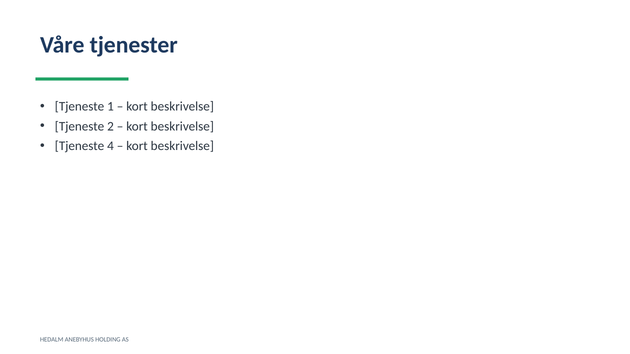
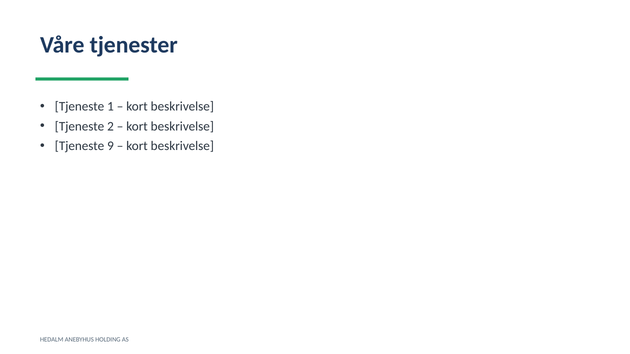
4: 4 -> 9
